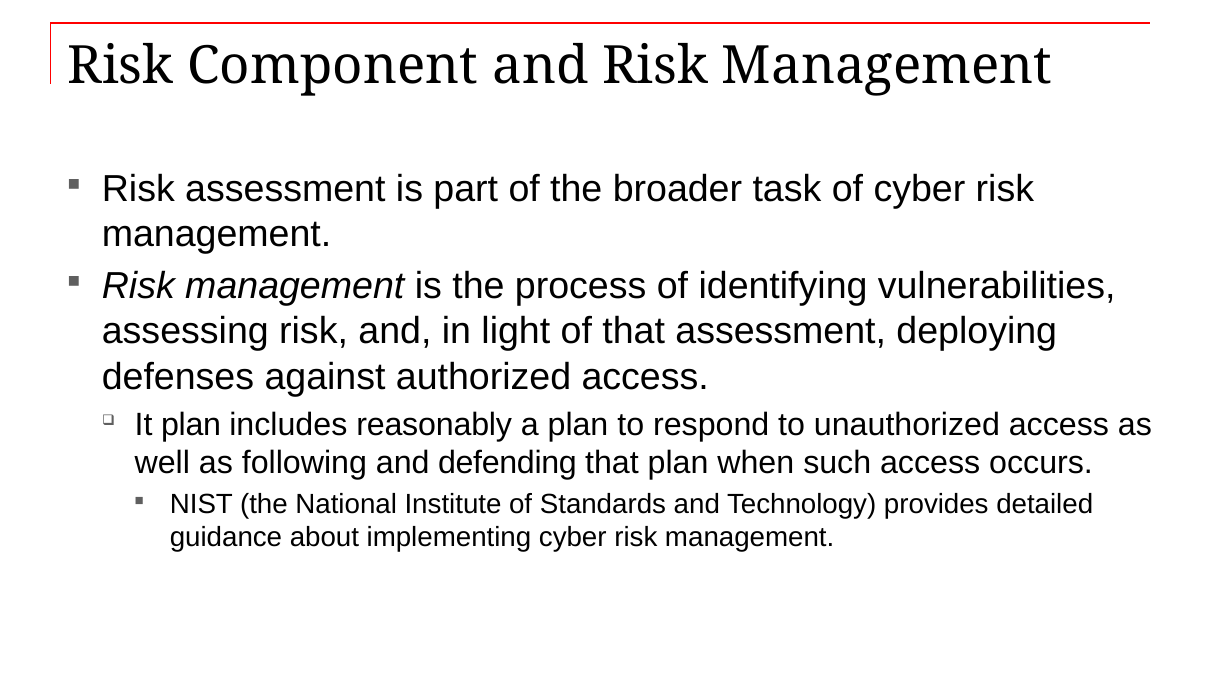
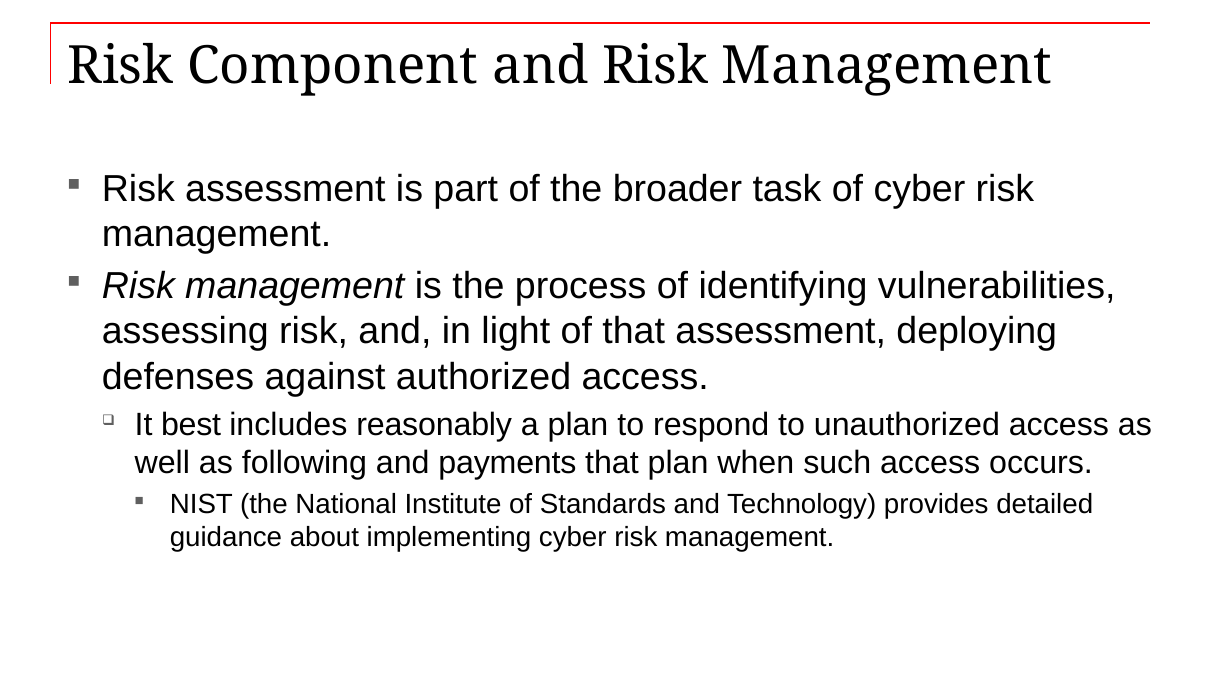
It plan: plan -> best
defending: defending -> payments
